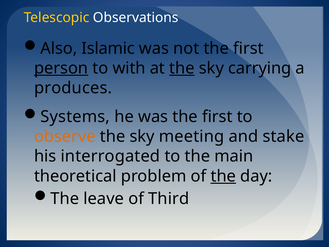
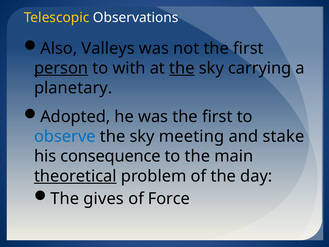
Islamic: Islamic -> Valleys
produces: produces -> planetary
Systems: Systems -> Adopted
observe colour: orange -> blue
interrogated: interrogated -> consequence
theoretical underline: none -> present
the at (223, 176) underline: present -> none
leave: leave -> gives
Third: Third -> Force
